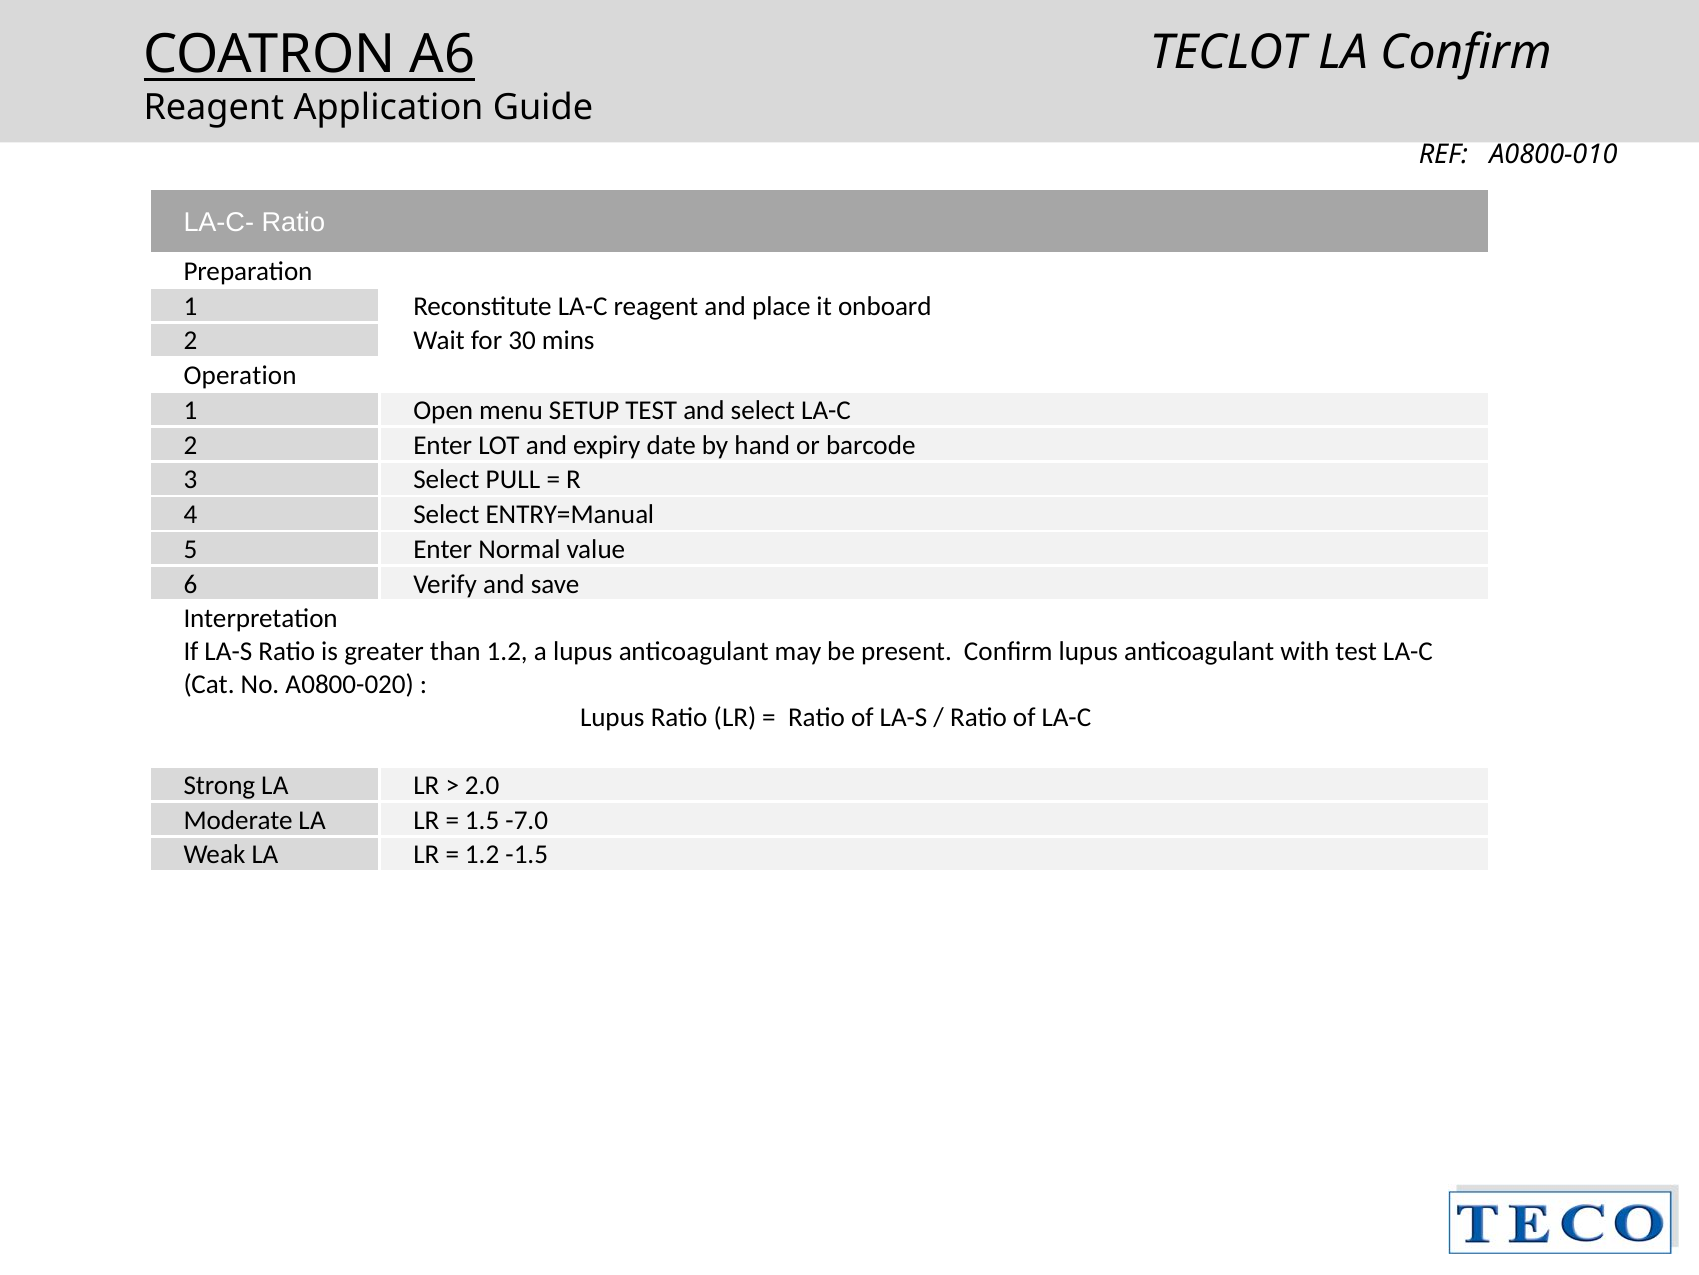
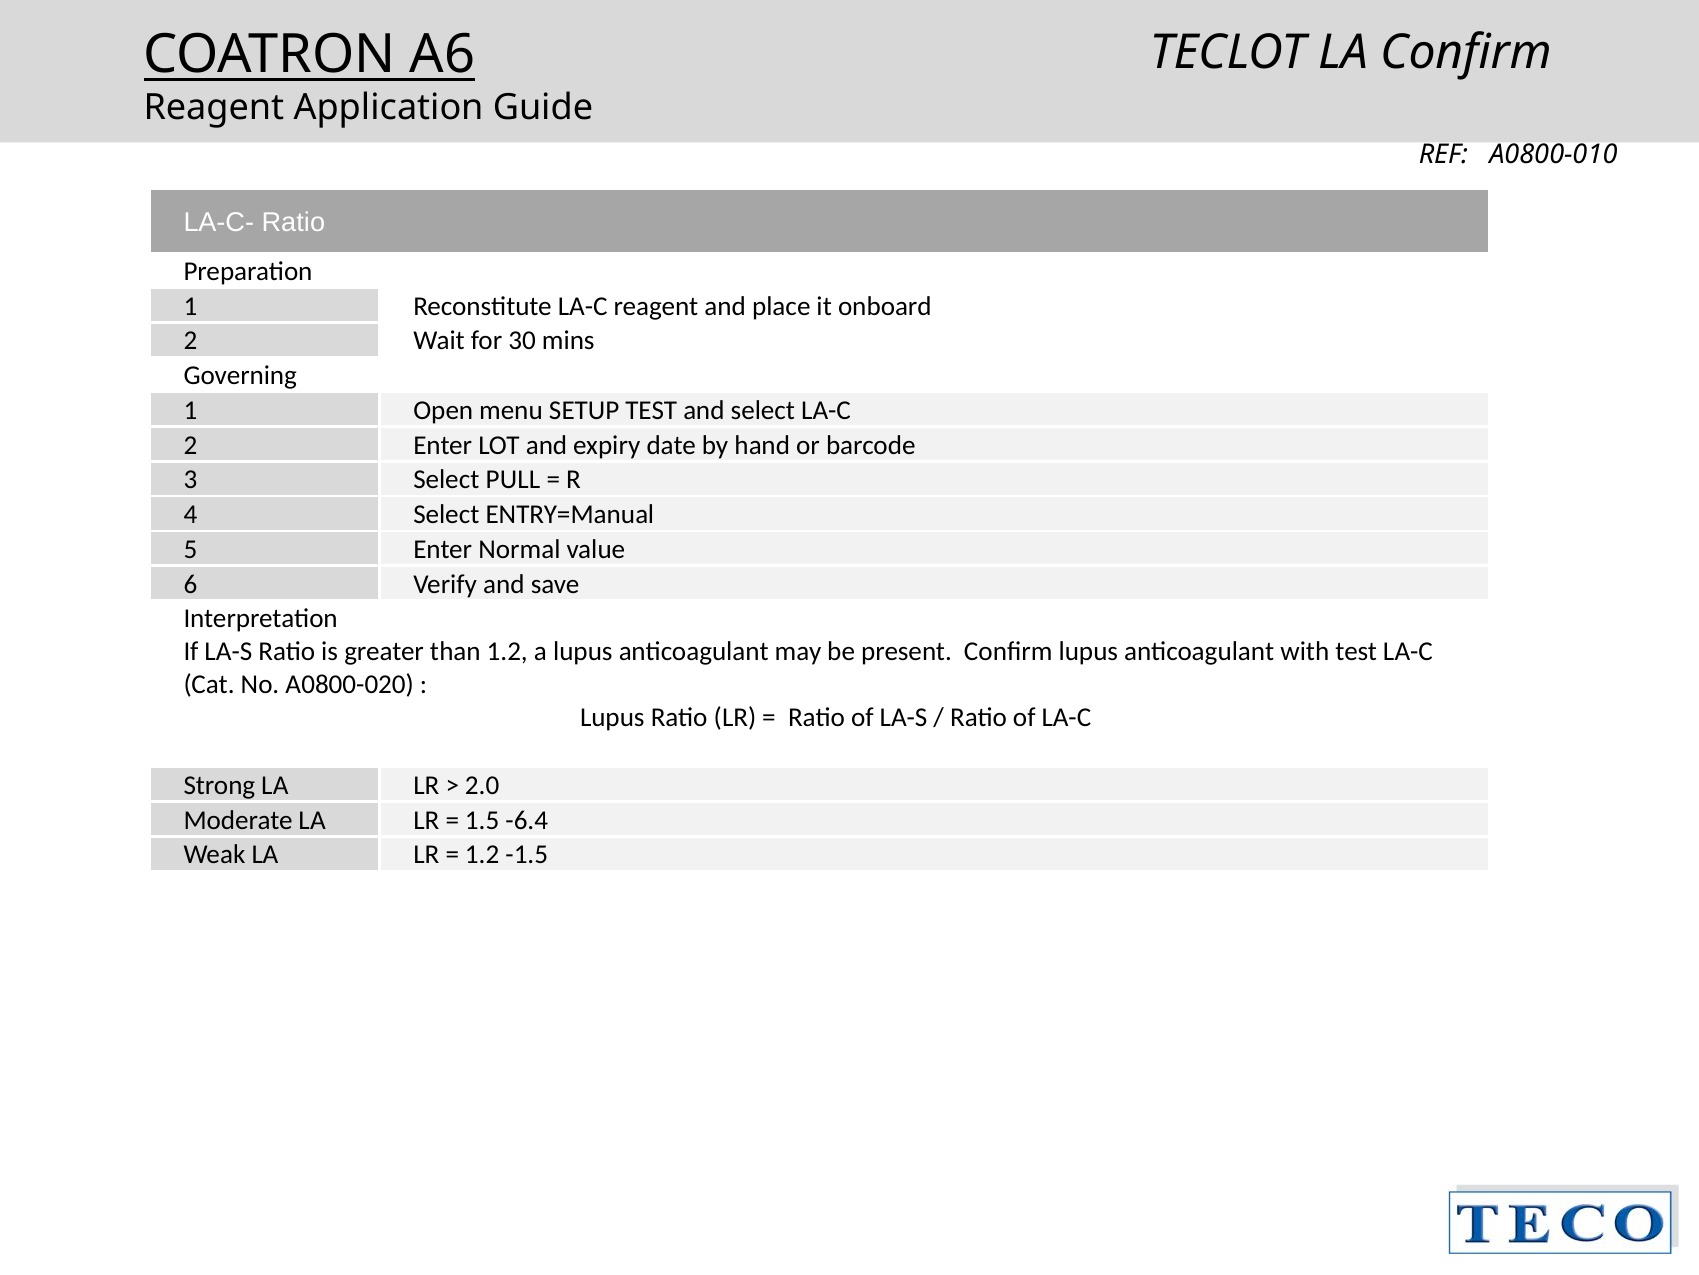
Operation: Operation -> Governing
-7.0: -7.0 -> -6.4
